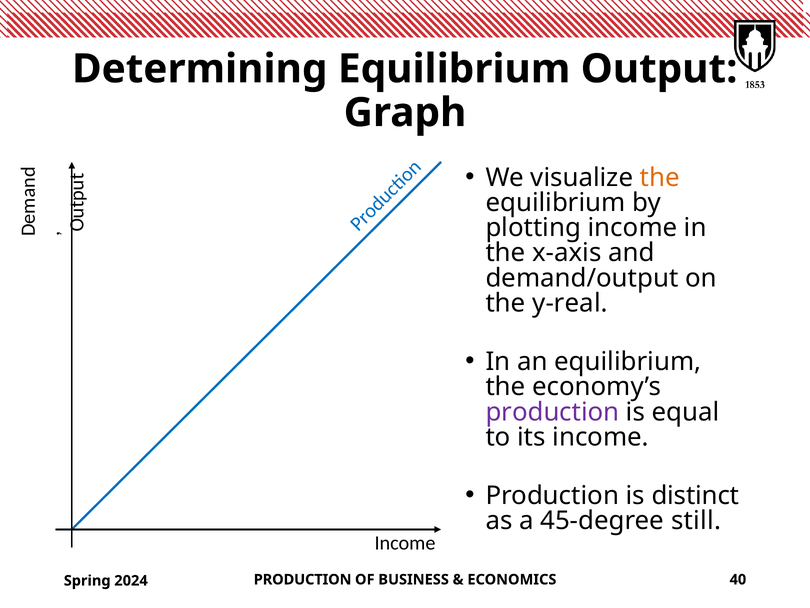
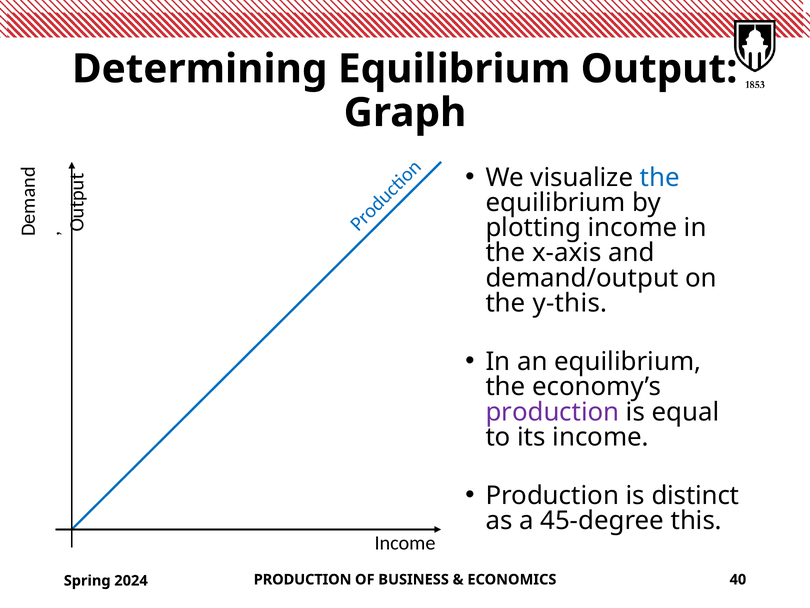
the at (660, 177) colour: orange -> blue
y-real: y-real -> y-this
still: still -> this
